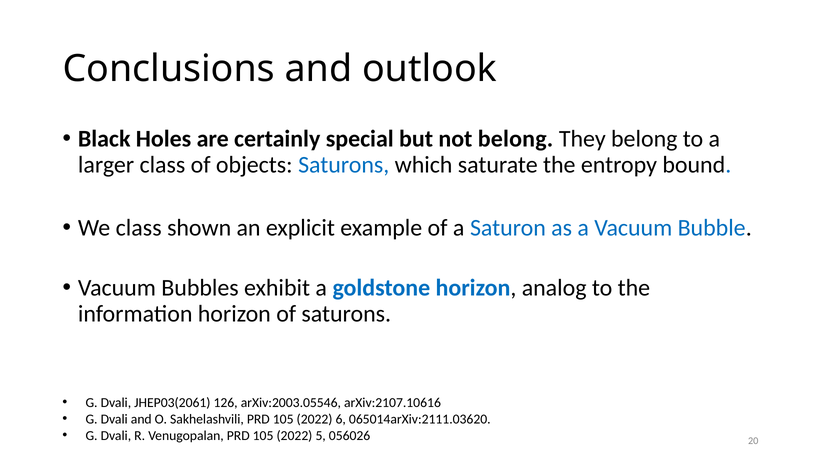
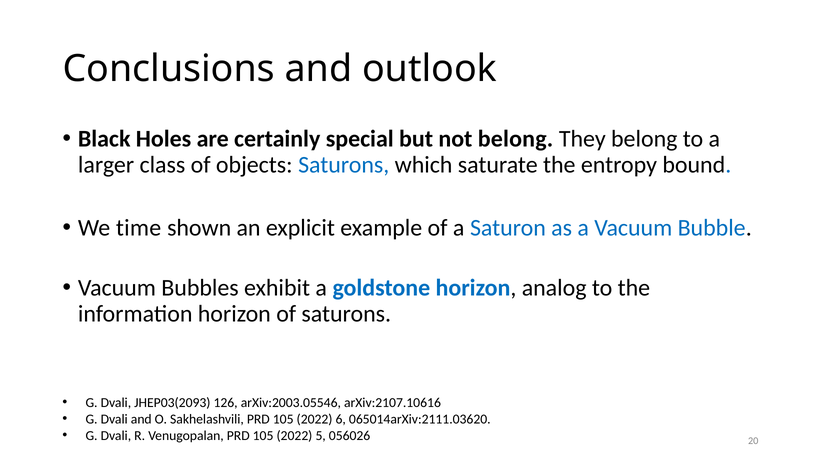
We class: class -> time
JHEP03(2061: JHEP03(2061 -> JHEP03(2093
